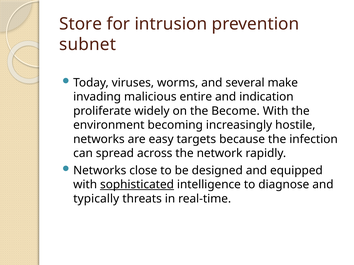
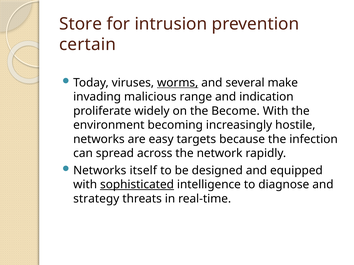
subnet: subnet -> certain
worms underline: none -> present
entire: entire -> range
close: close -> itself
typically: typically -> strategy
